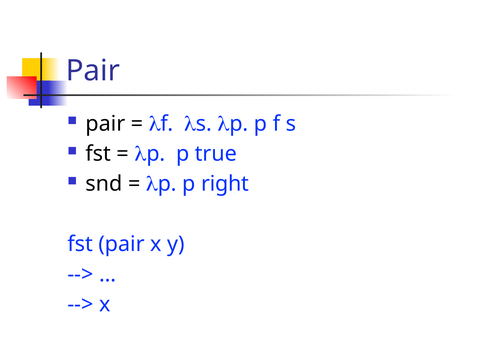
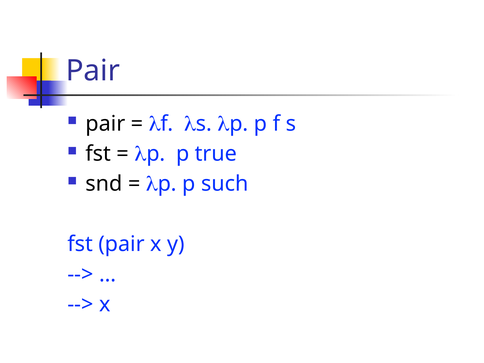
right: right -> such
